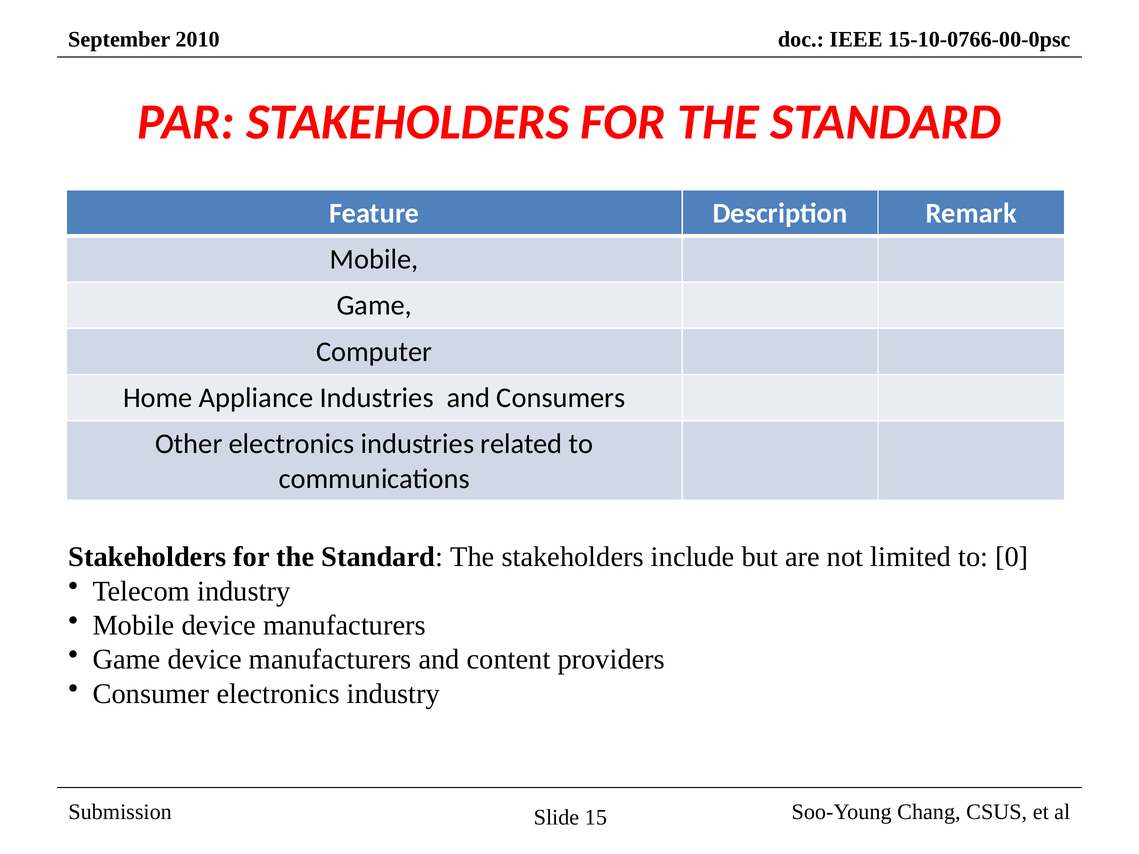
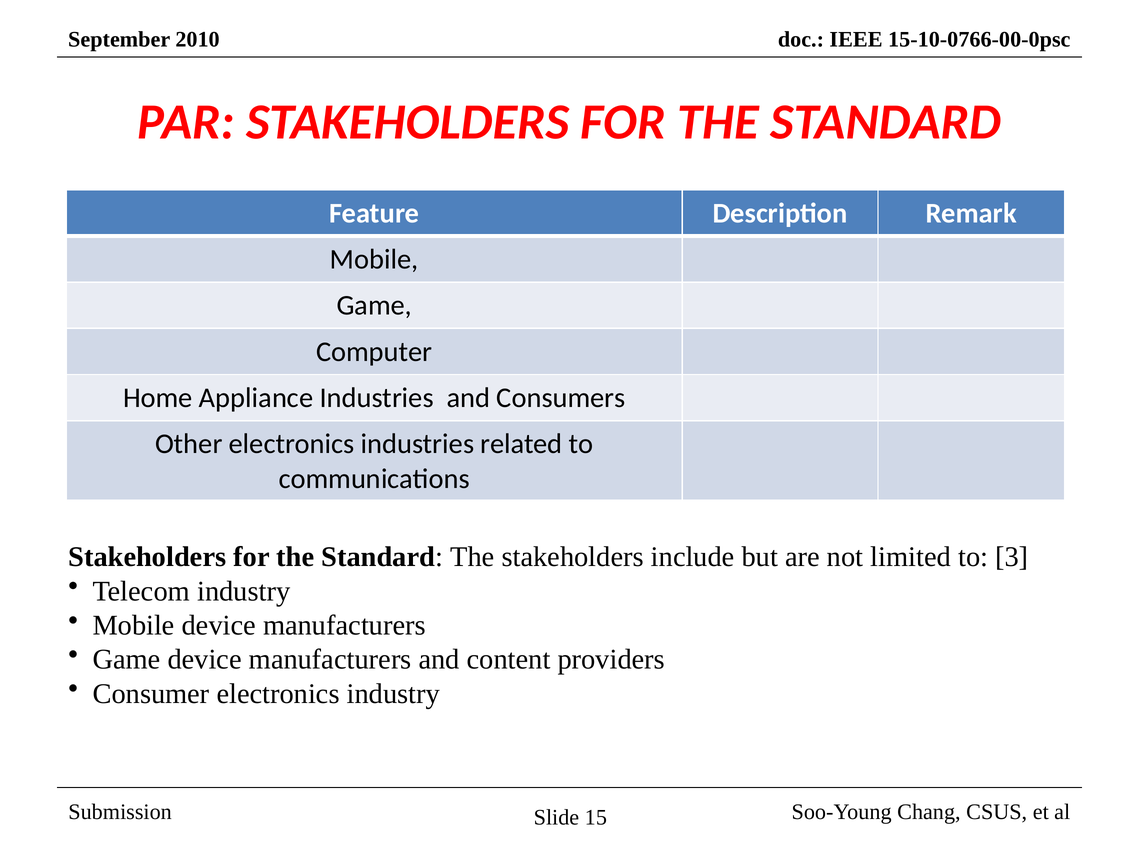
0: 0 -> 3
